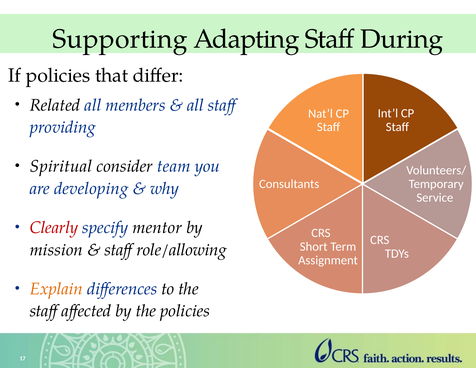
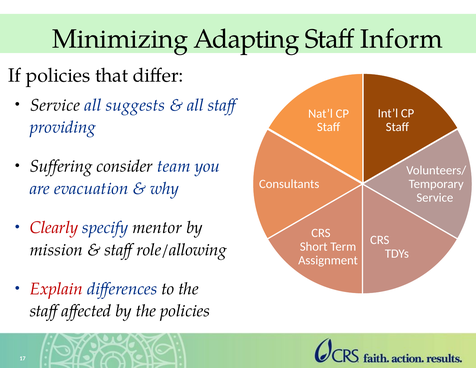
Supporting: Supporting -> Minimizing
During: During -> Inform
Related at (55, 105): Related -> Service
members: members -> suggests
Spiritual: Spiritual -> Suffering
developing: developing -> evacuation
Explain colour: orange -> red
